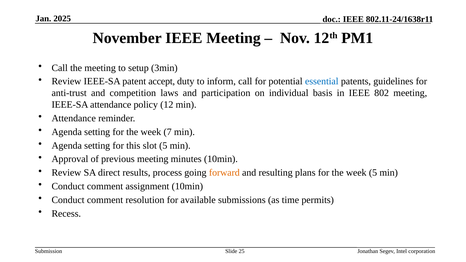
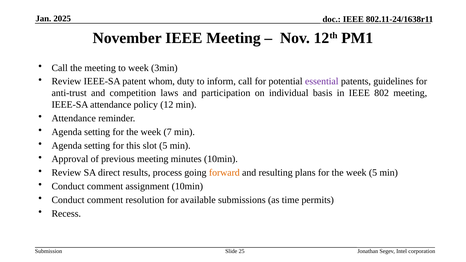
to setup: setup -> week
accept: accept -> whom
essential colour: blue -> purple
